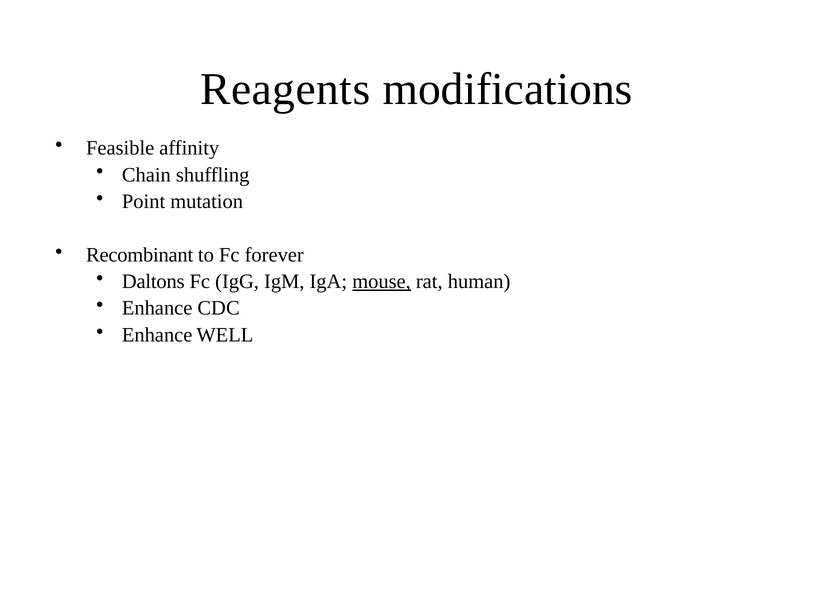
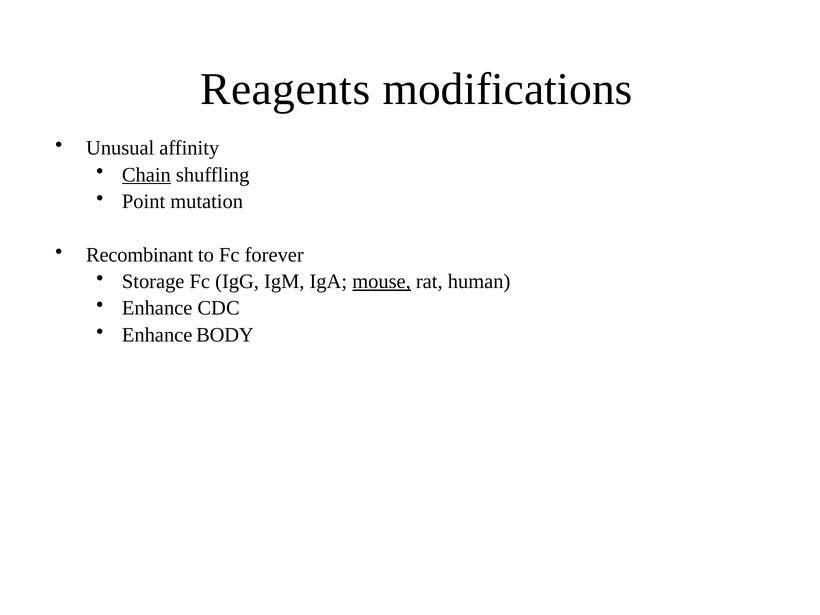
Feasible: Feasible -> Unusual
Chain underline: none -> present
Daltons: Daltons -> Storage
WELL: WELL -> BODY
